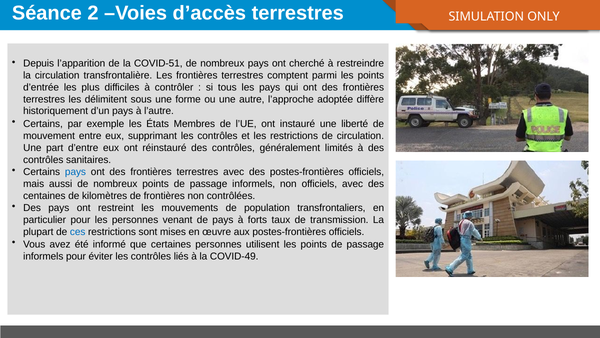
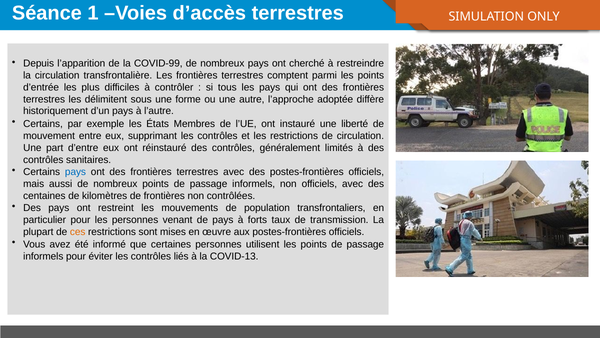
2: 2 -> 1
COVID-51: COVID-51 -> COVID-99
ces colour: blue -> orange
COVID-49: COVID-49 -> COVID-13
